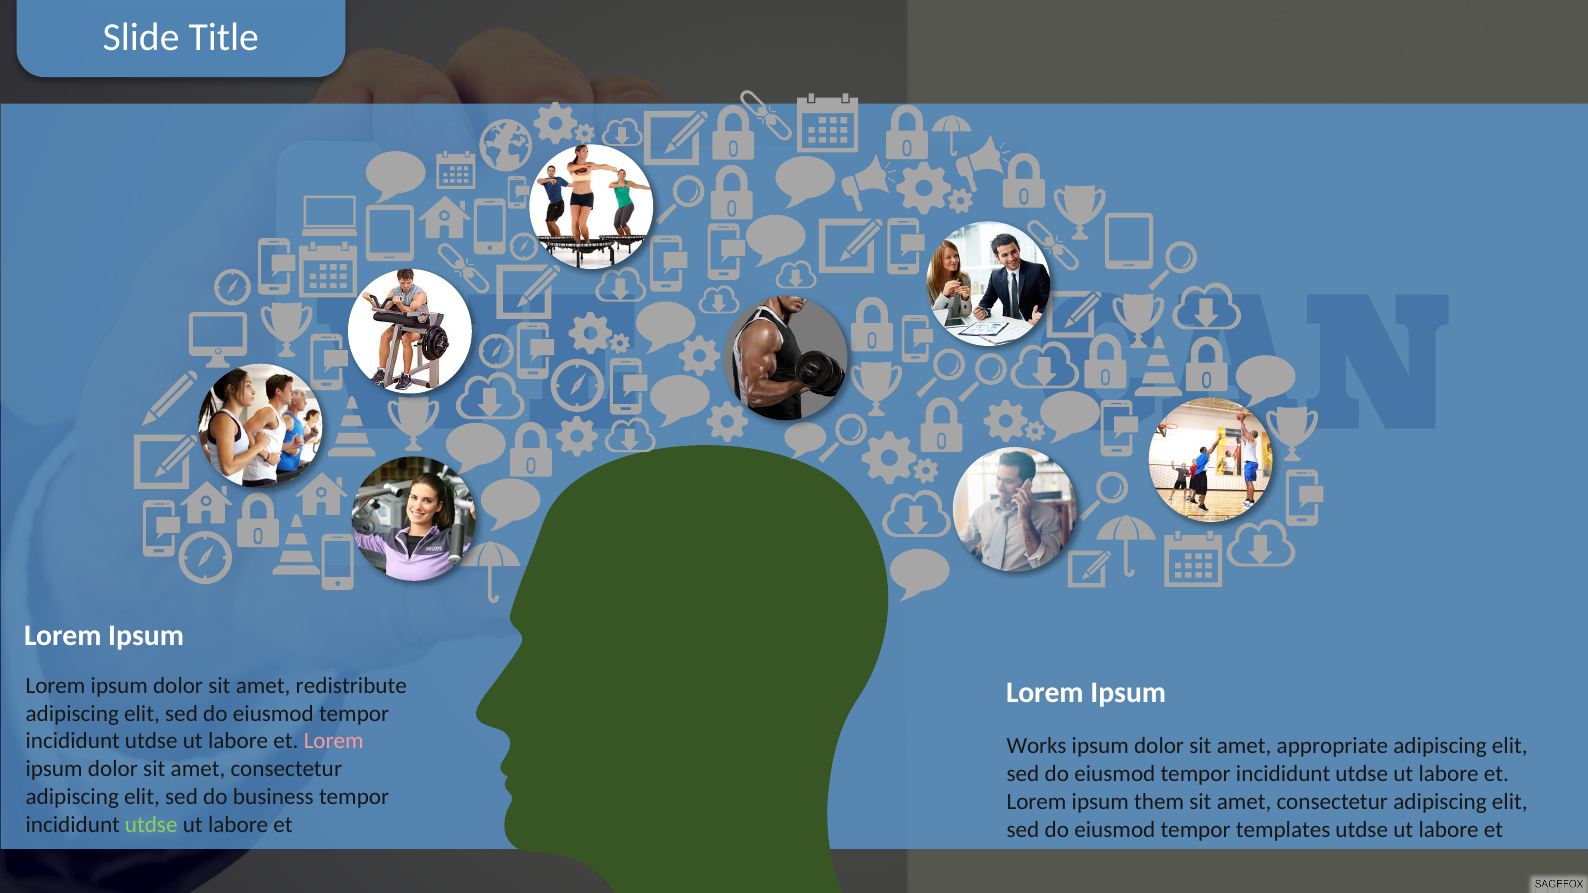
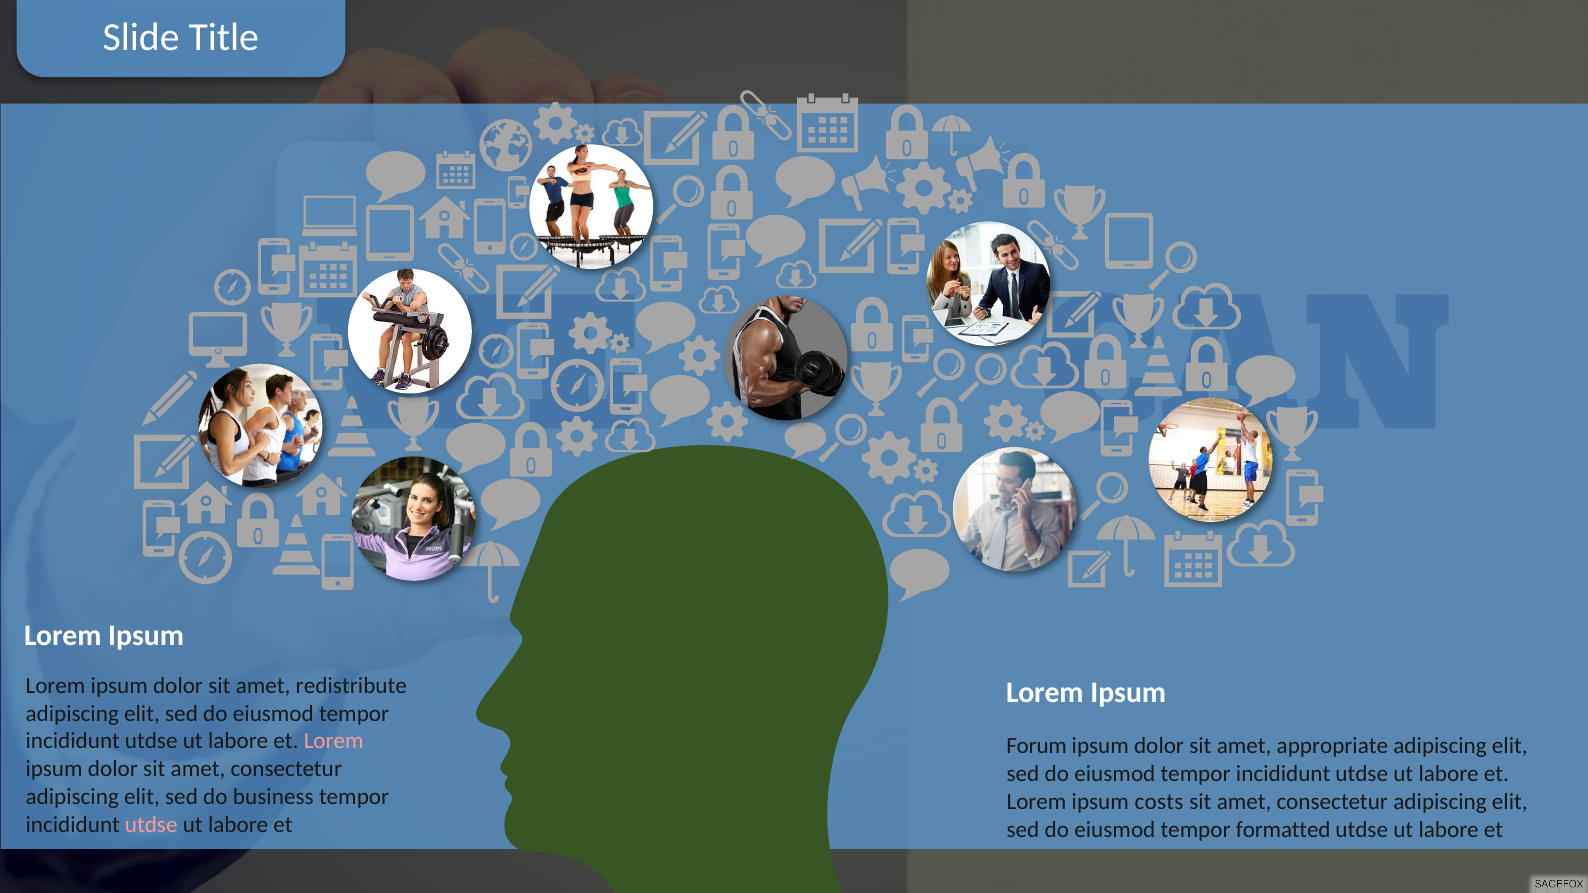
Works: Works -> Forum
them: them -> costs
utdse at (151, 825) colour: light green -> pink
templates: templates -> formatted
